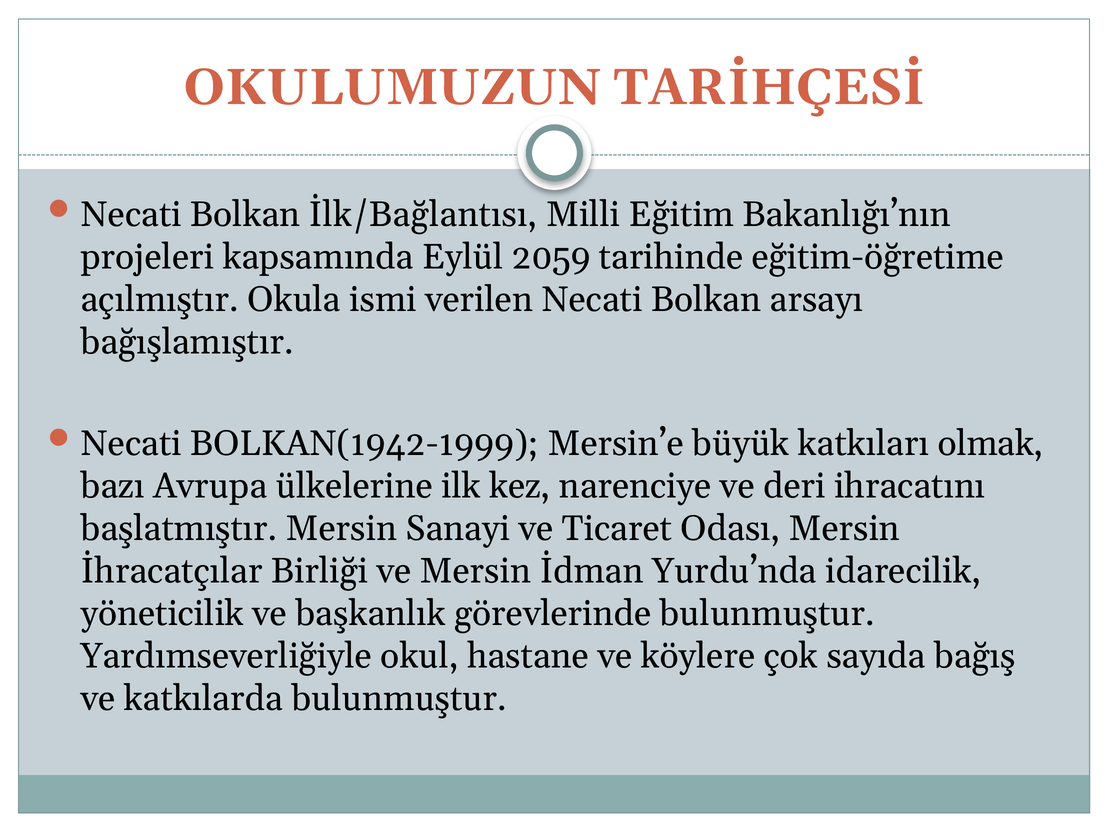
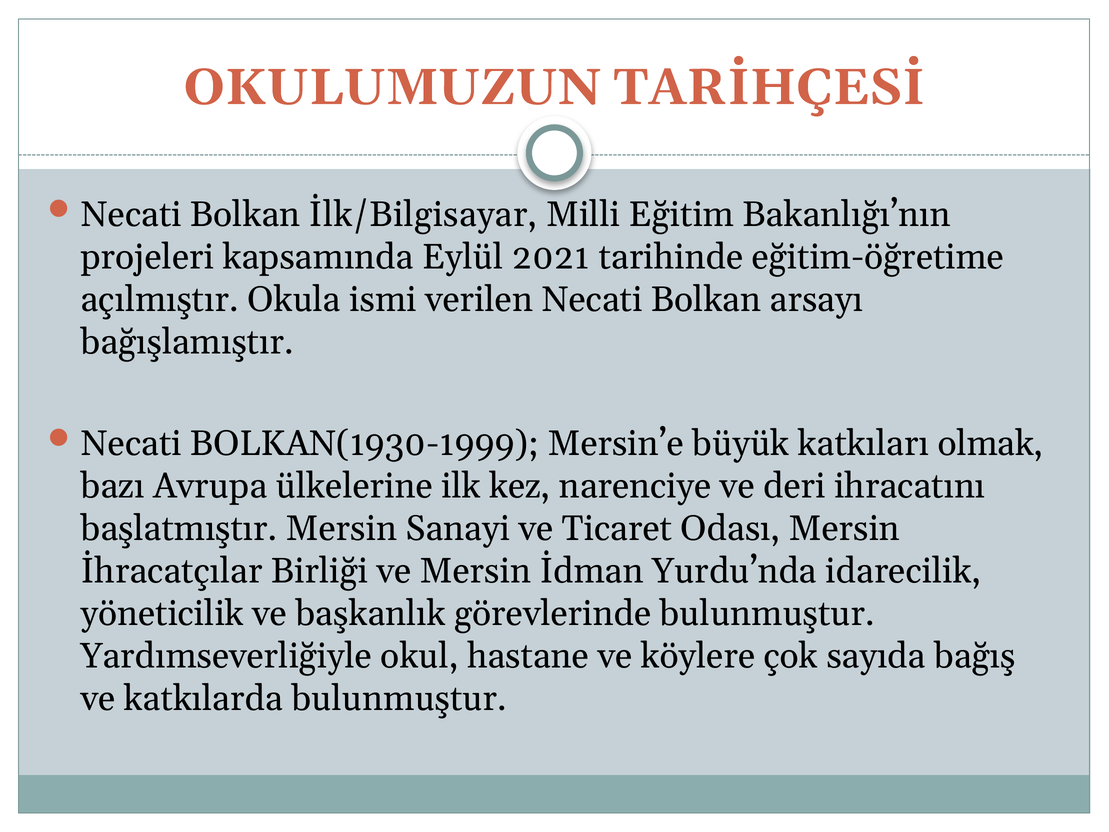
İlk/Bağlantısı: İlk/Bağlantısı -> İlk/Bilgisayar
2059: 2059 -> 2021
BOLKAN(1942-1999: BOLKAN(1942-1999 -> BOLKAN(1930-1999
